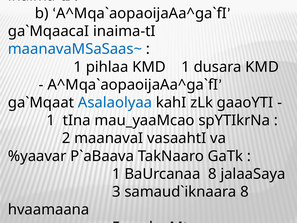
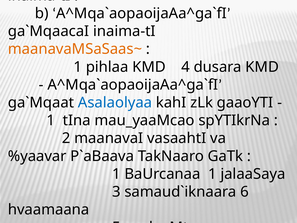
maanavaMSaSaas~ colour: blue -> orange
KMD 1: 1 -> 4
BaUrcanaa 8: 8 -> 1
8 at (244, 192): 8 -> 6
